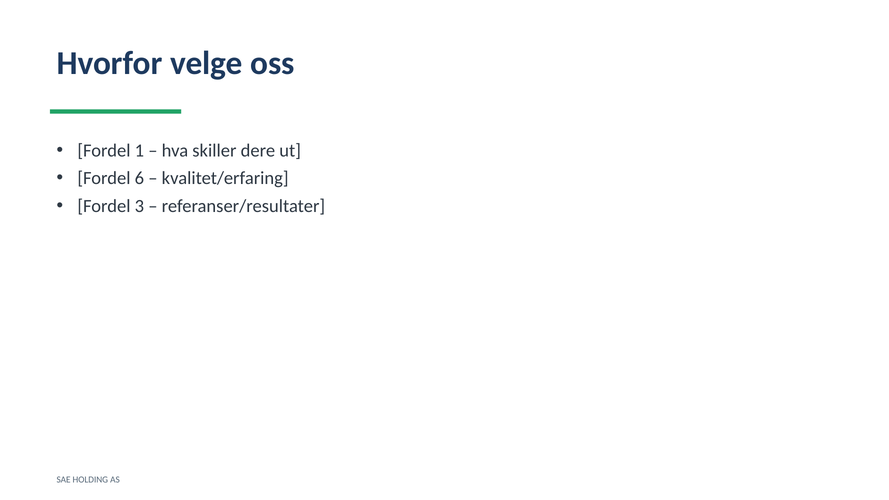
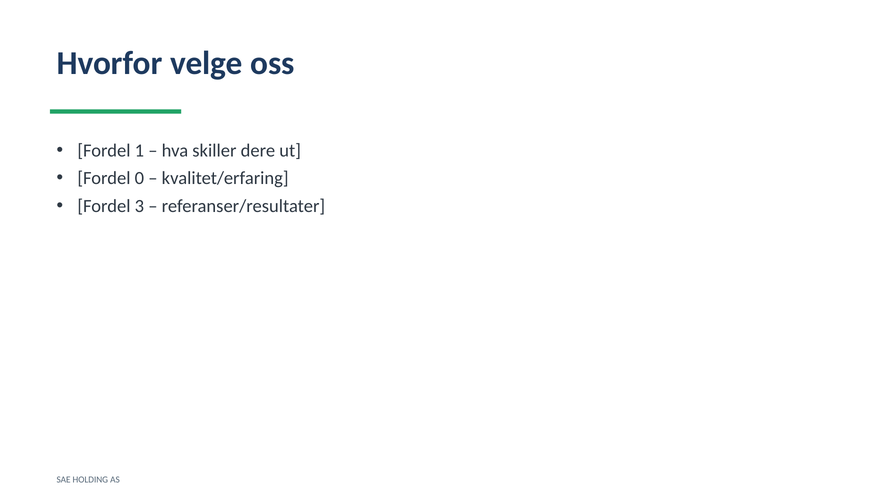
6: 6 -> 0
